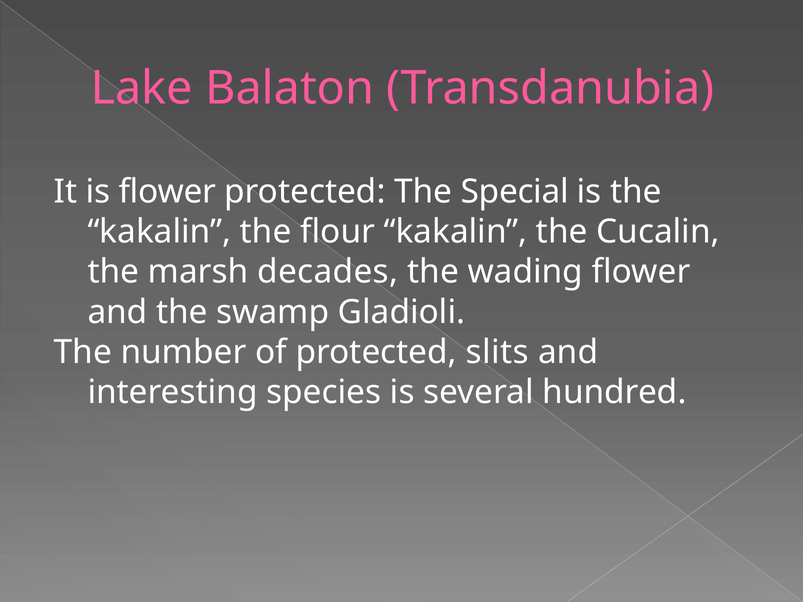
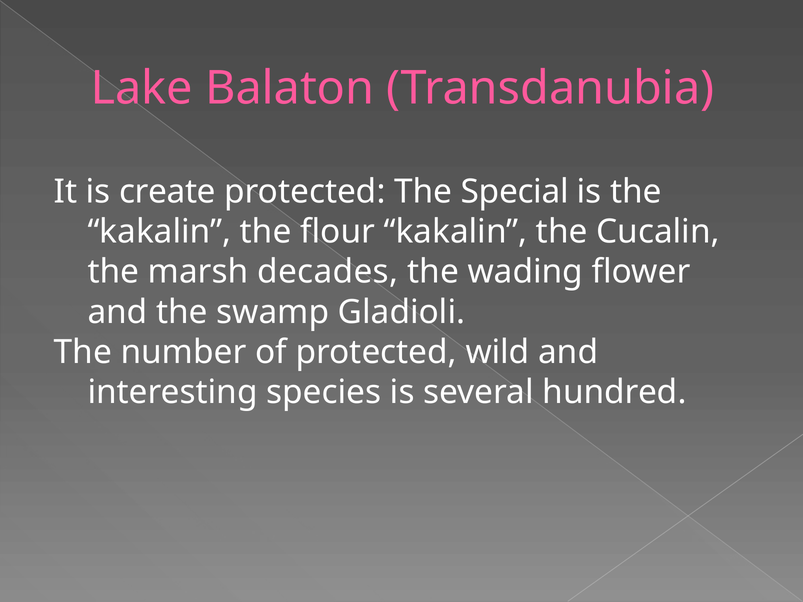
is flower: flower -> create
slits: slits -> wild
